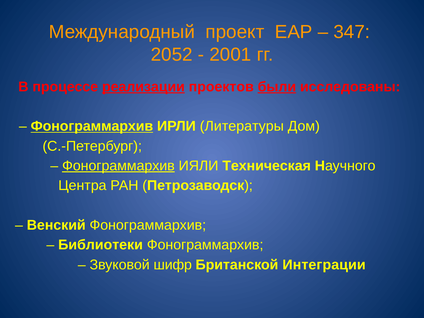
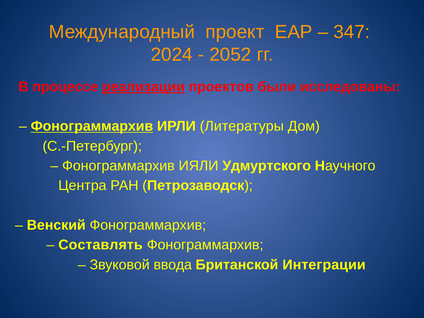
2052: 2052 -> 2024
2001: 2001 -> 2052
были underline: present -> none
Фонограммархив at (118, 166) underline: present -> none
Техническая: Техническая -> Удмуртского
Библиотеки: Библиотеки -> Составлять
шифр: шифр -> ввода
